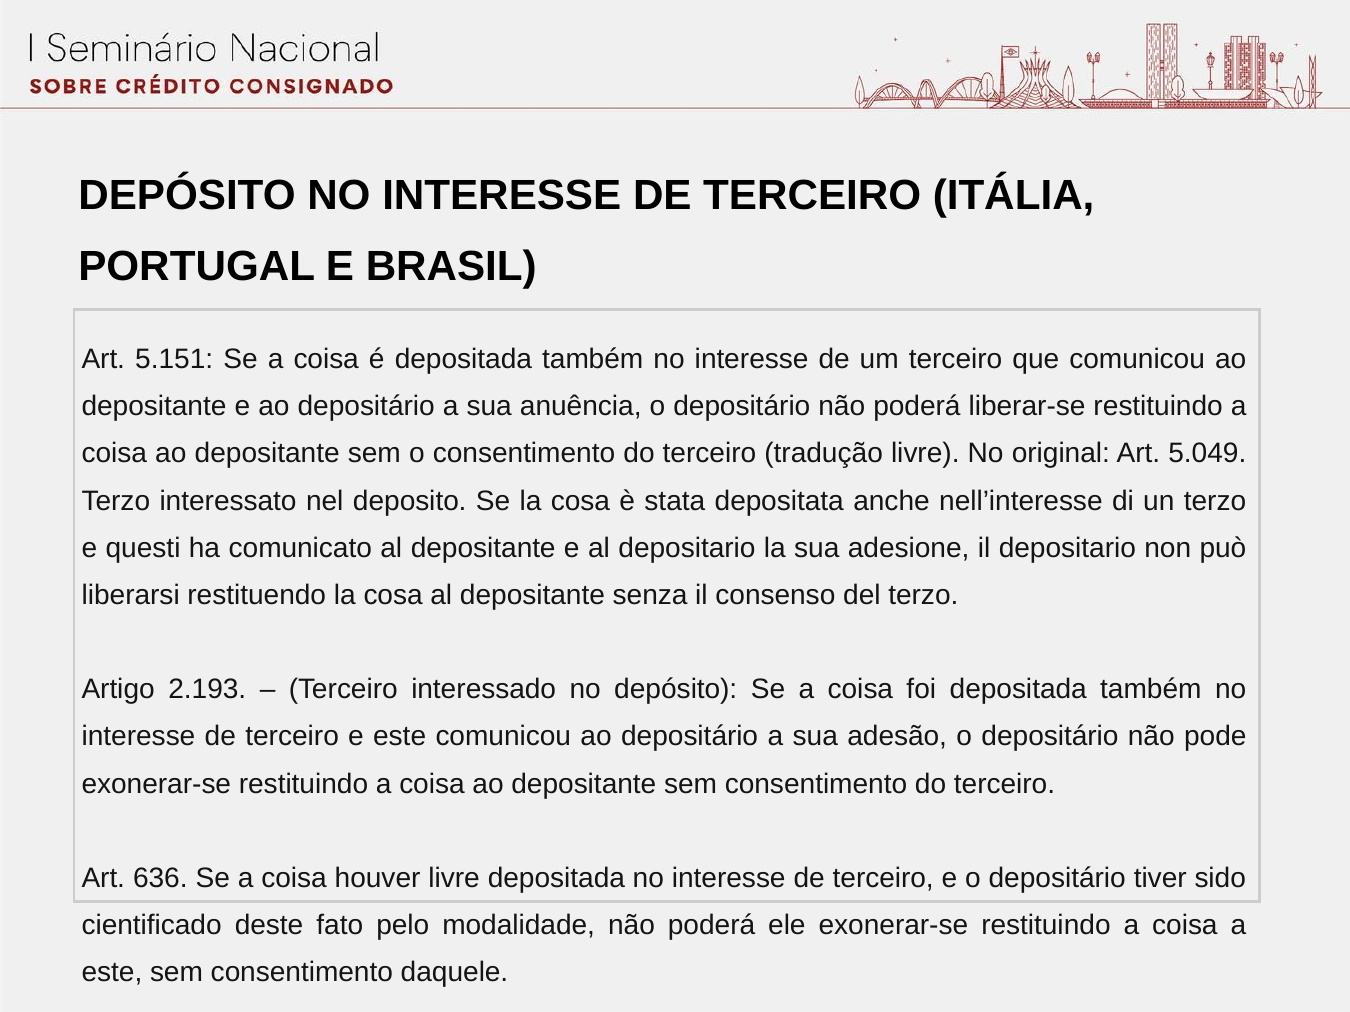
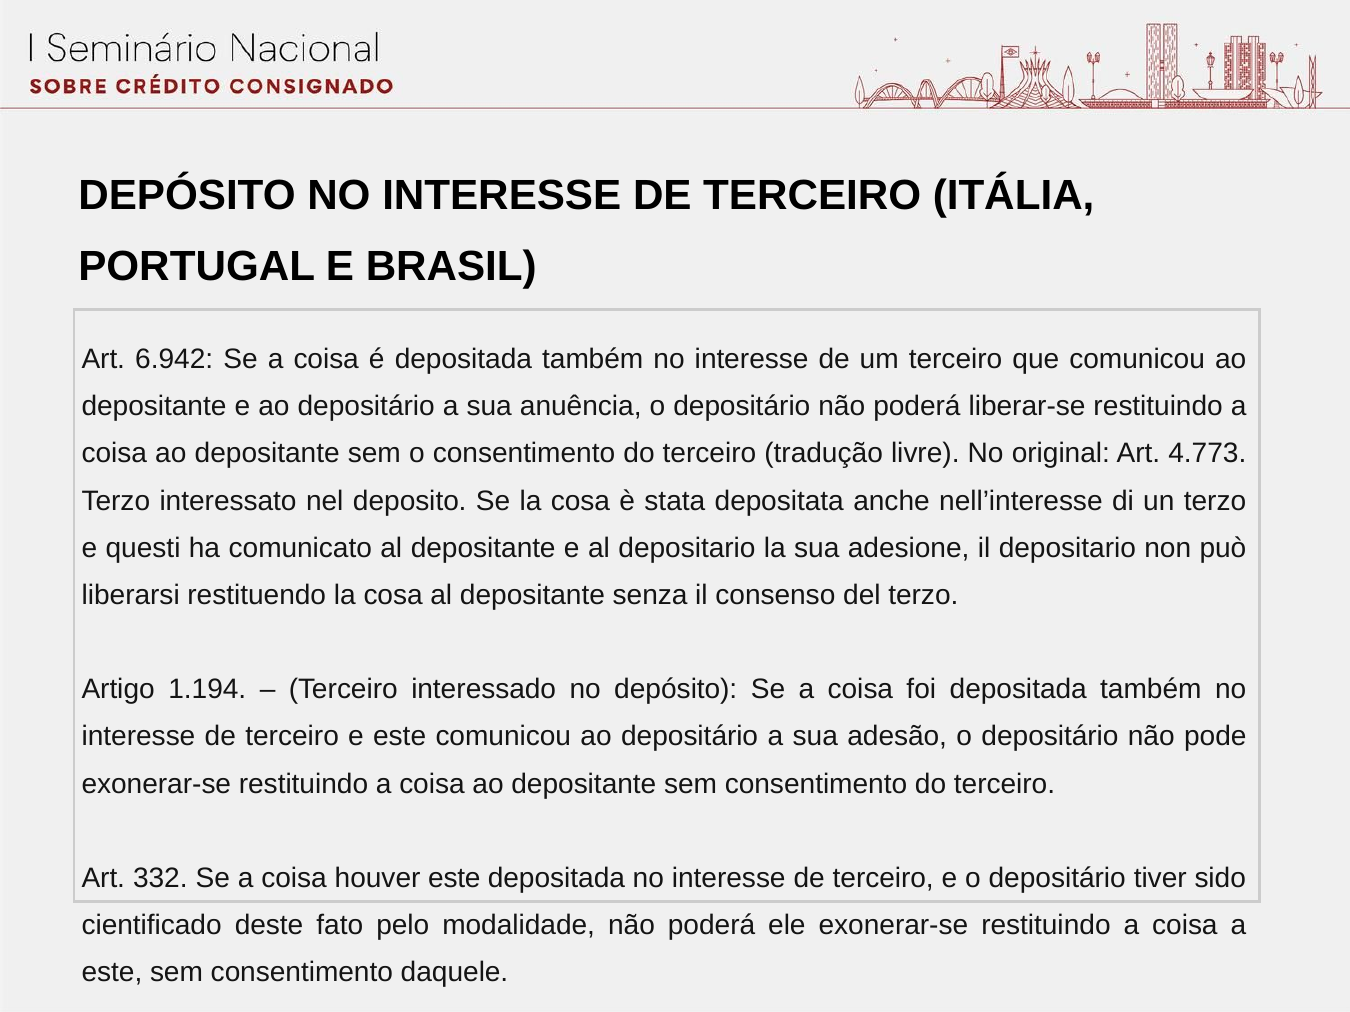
5.151: 5.151 -> 6.942
5.049: 5.049 -> 4.773
2.193: 2.193 -> 1.194
636: 636 -> 332
houver livre: livre -> este
